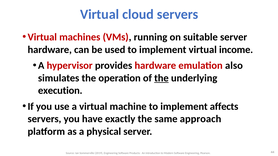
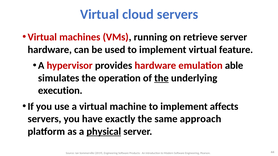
suitable: suitable -> retrieve
income: income -> feature
also: also -> able
physical underline: none -> present
